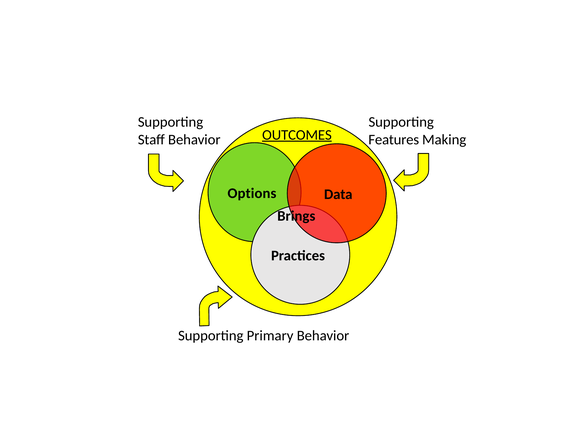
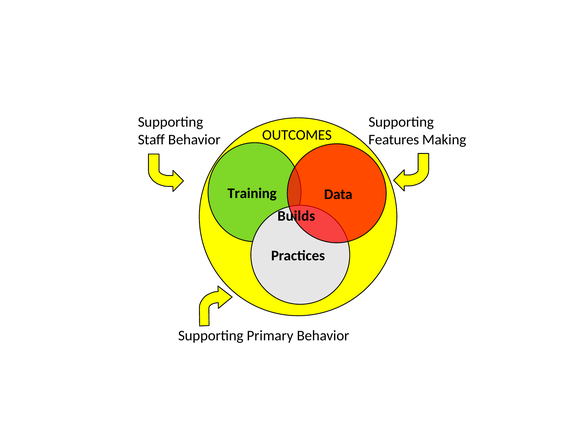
OUTCOMES underline: present -> none
Options: Options -> Training
Brings: Brings -> Builds
